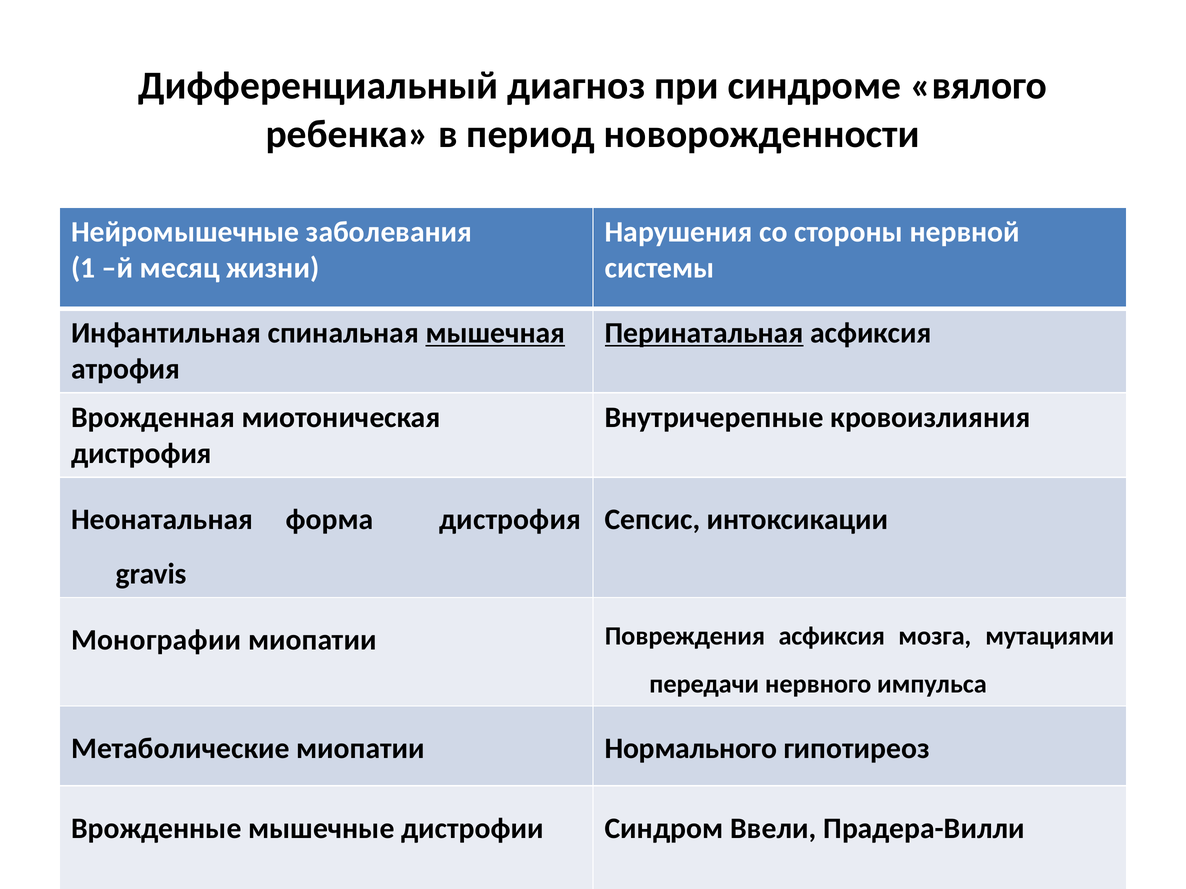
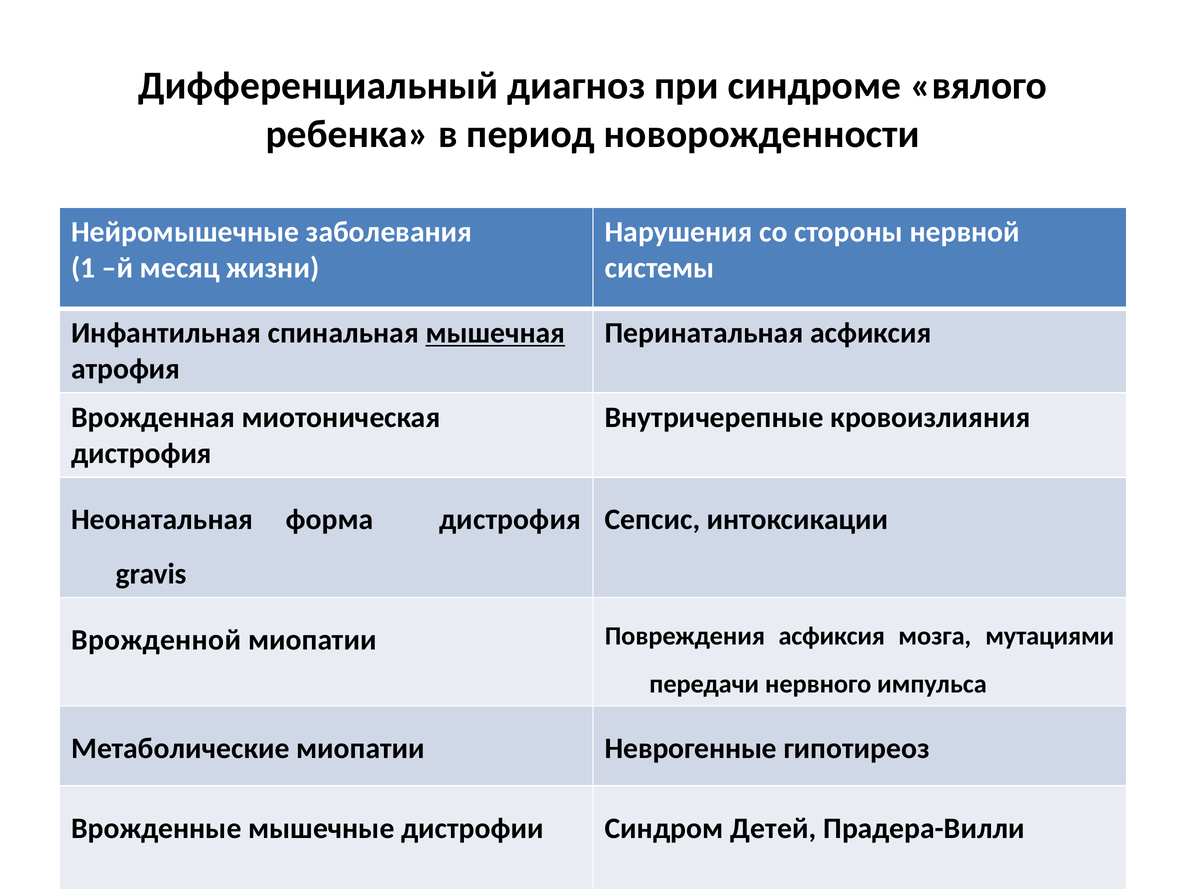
Перинатальная underline: present -> none
Монографии: Монографии -> Врожденной
Нормального: Нормального -> Неврогенные
Ввели: Ввели -> Детей
